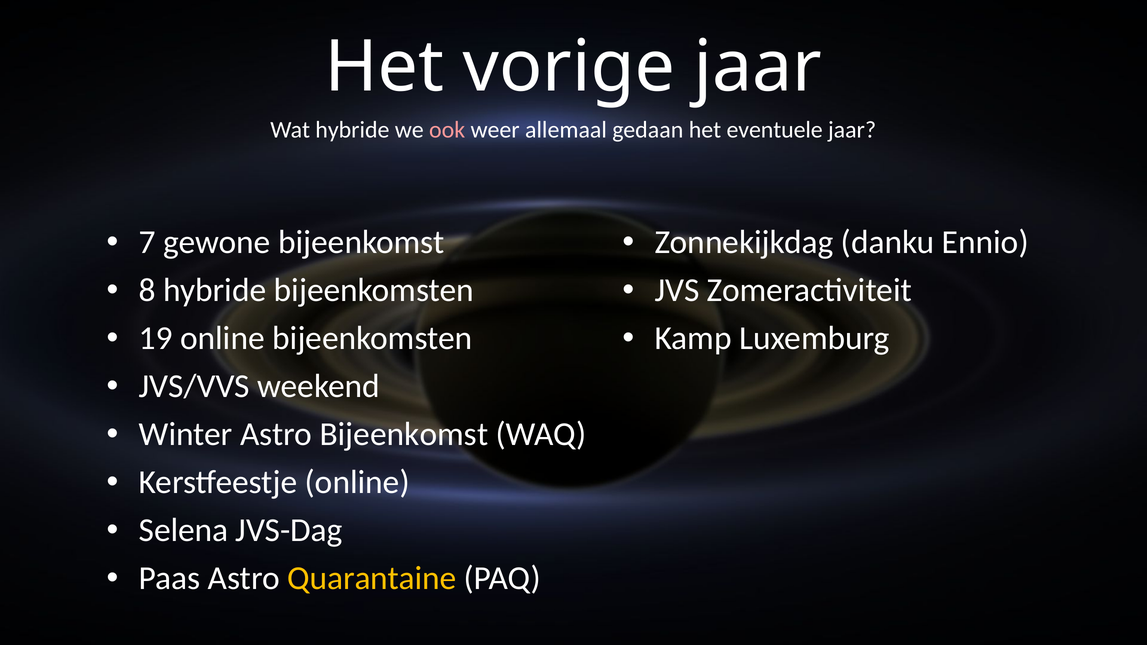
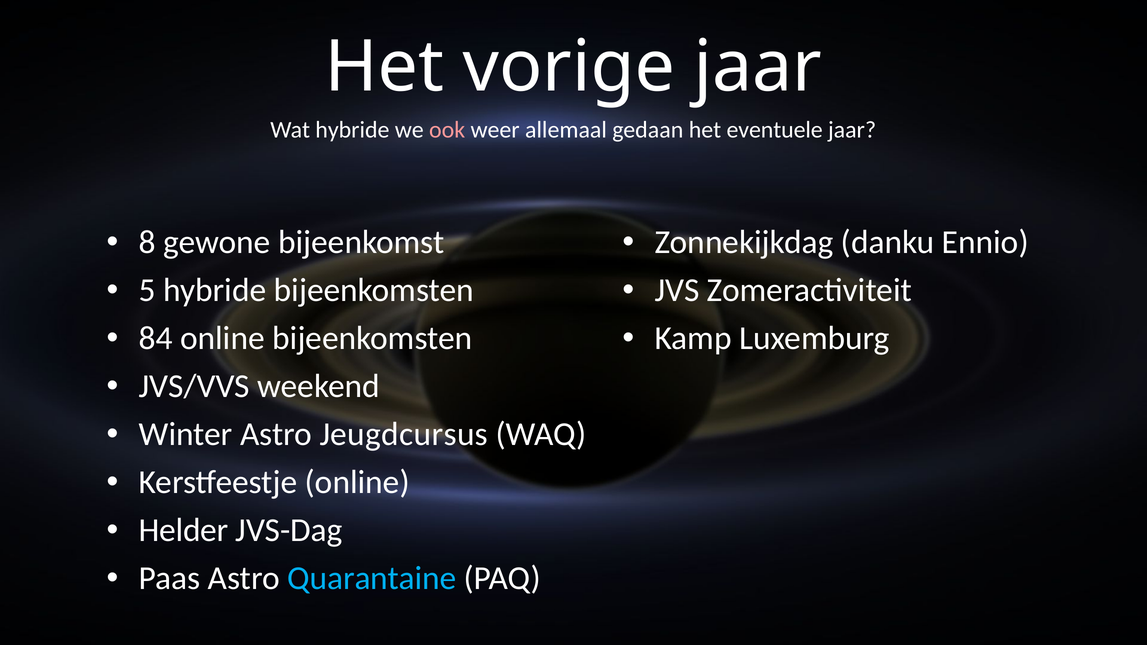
7: 7 -> 8
8: 8 -> 5
19: 19 -> 84
Astro Bijeenkomst: Bijeenkomst -> Jeugdcursus
Selena: Selena -> Helder
Quarantaine colour: yellow -> light blue
